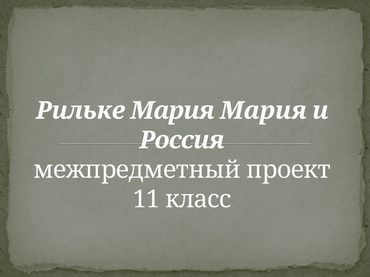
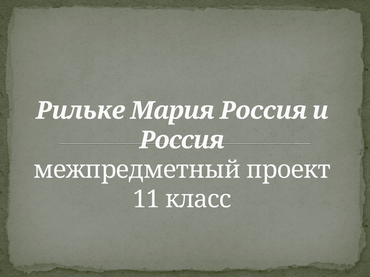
Мария Мария: Мария -> Россия
